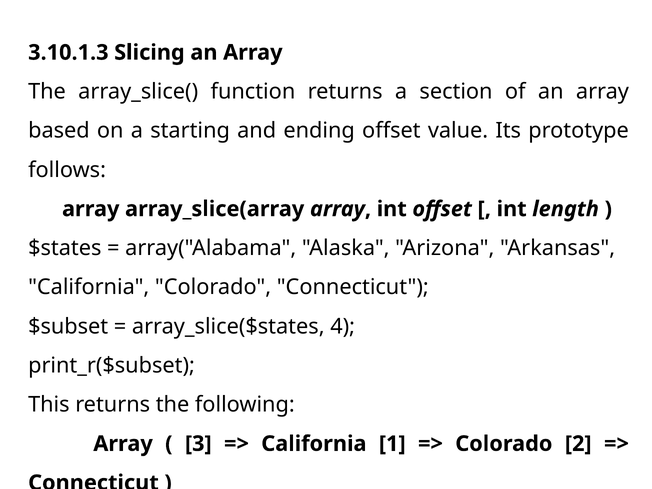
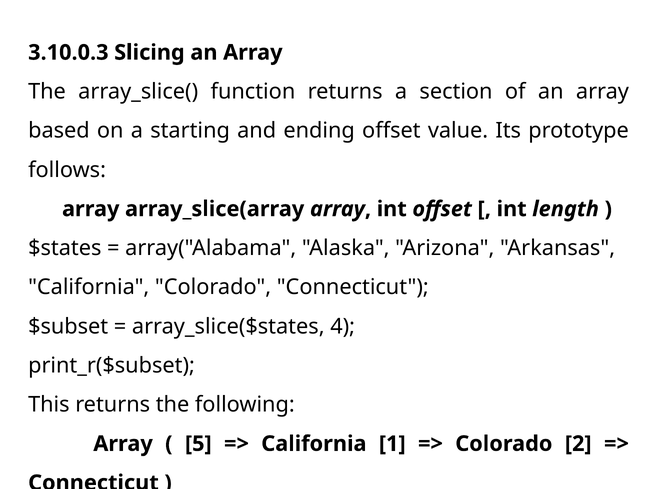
3.10.1.3: 3.10.1.3 -> 3.10.0.3
3: 3 -> 5
